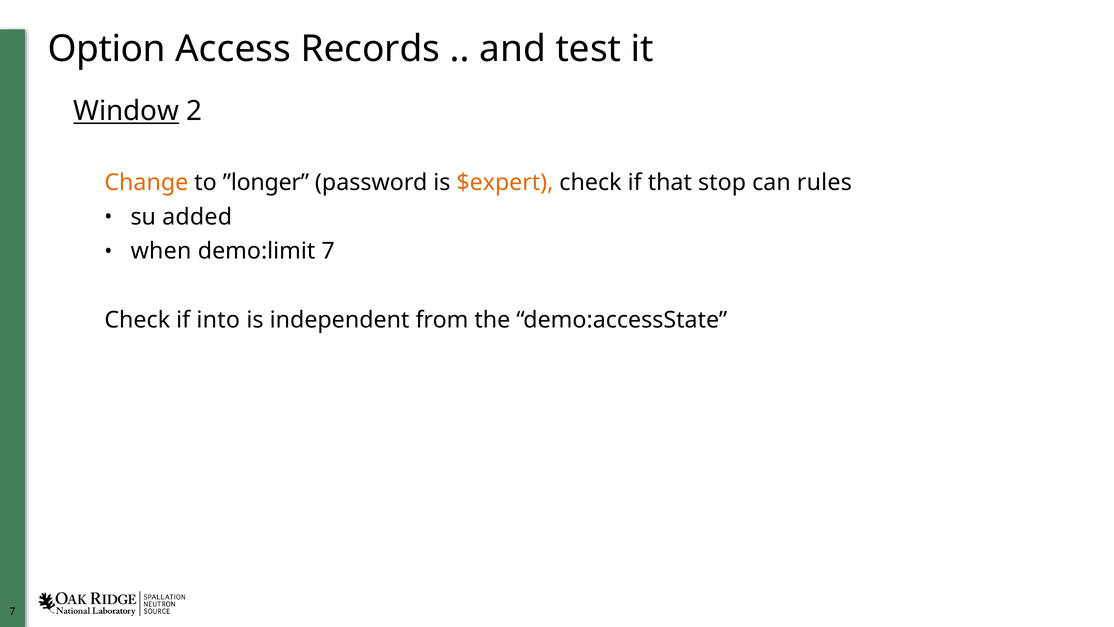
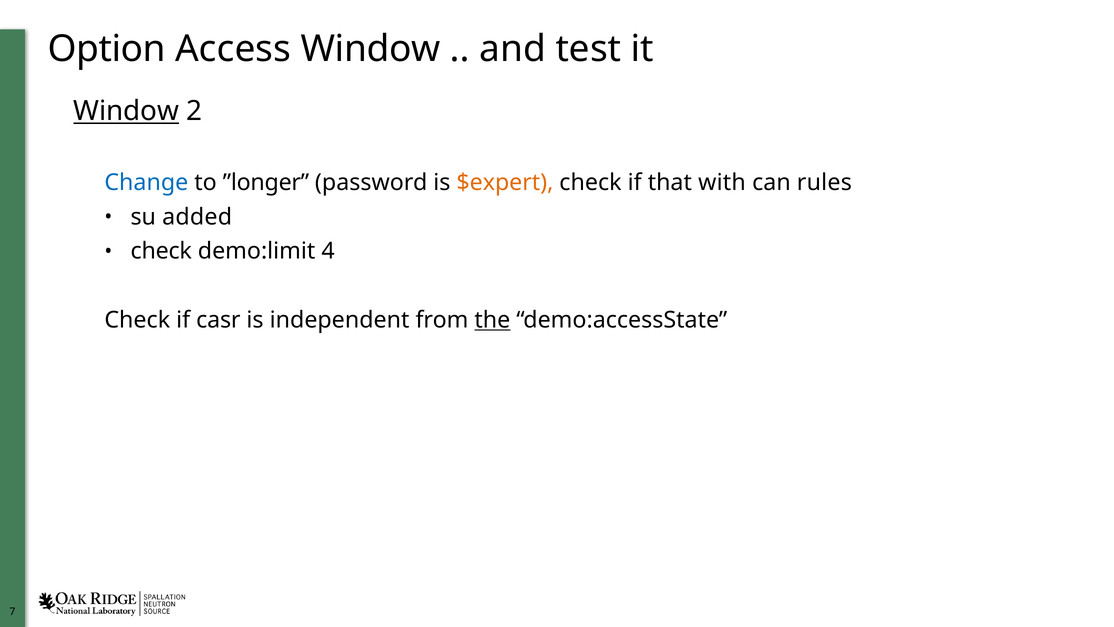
Access Records: Records -> Window
Change colour: orange -> blue
stop: stop -> with
when at (161, 251): when -> check
7: 7 -> 4
into: into -> casr
the underline: none -> present
